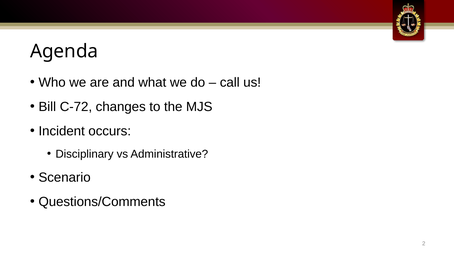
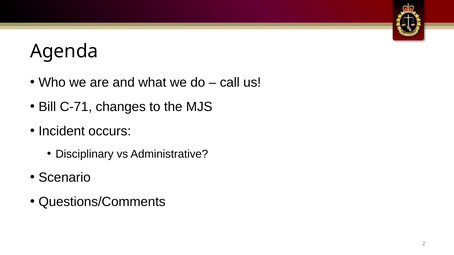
C-72: C-72 -> C-71
